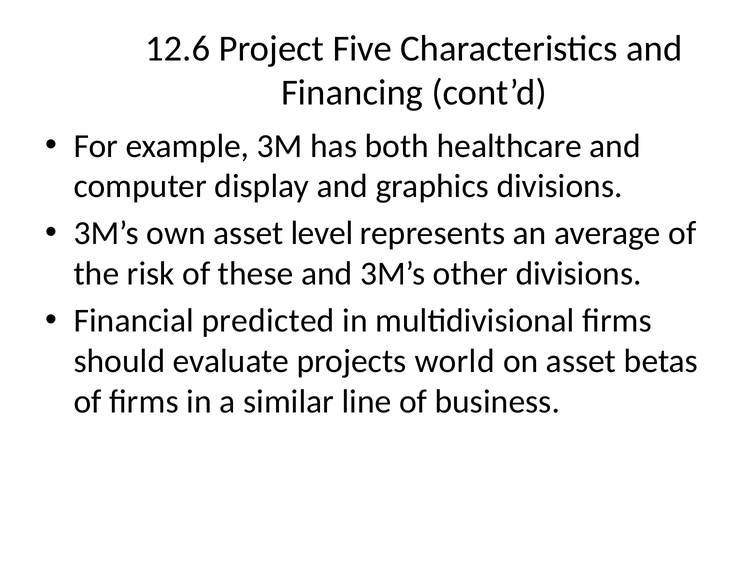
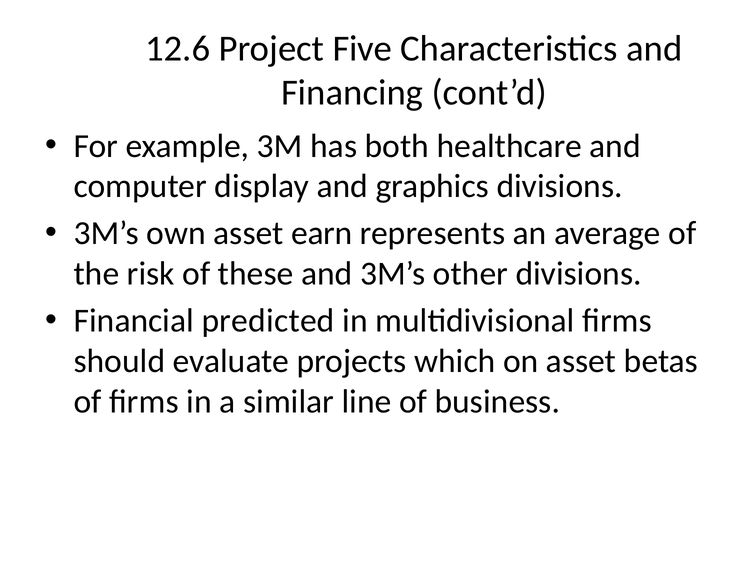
level: level -> earn
world: world -> which
